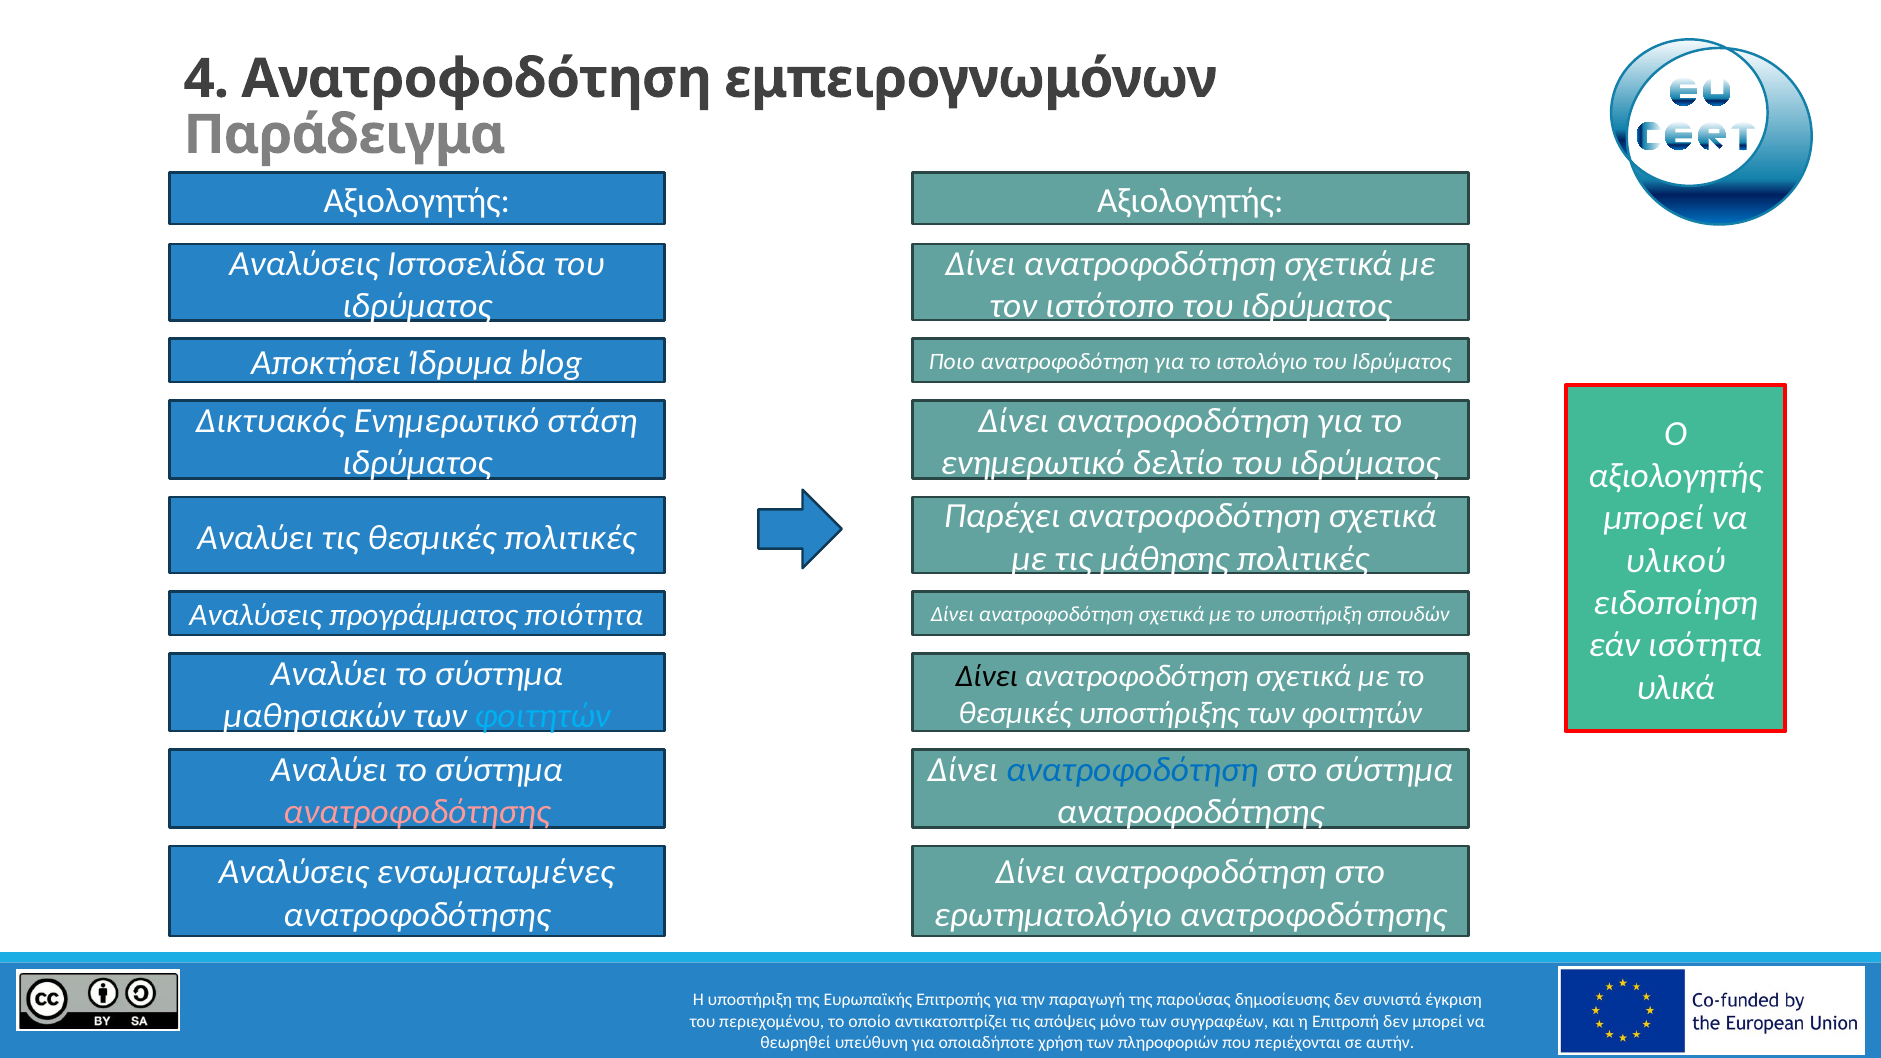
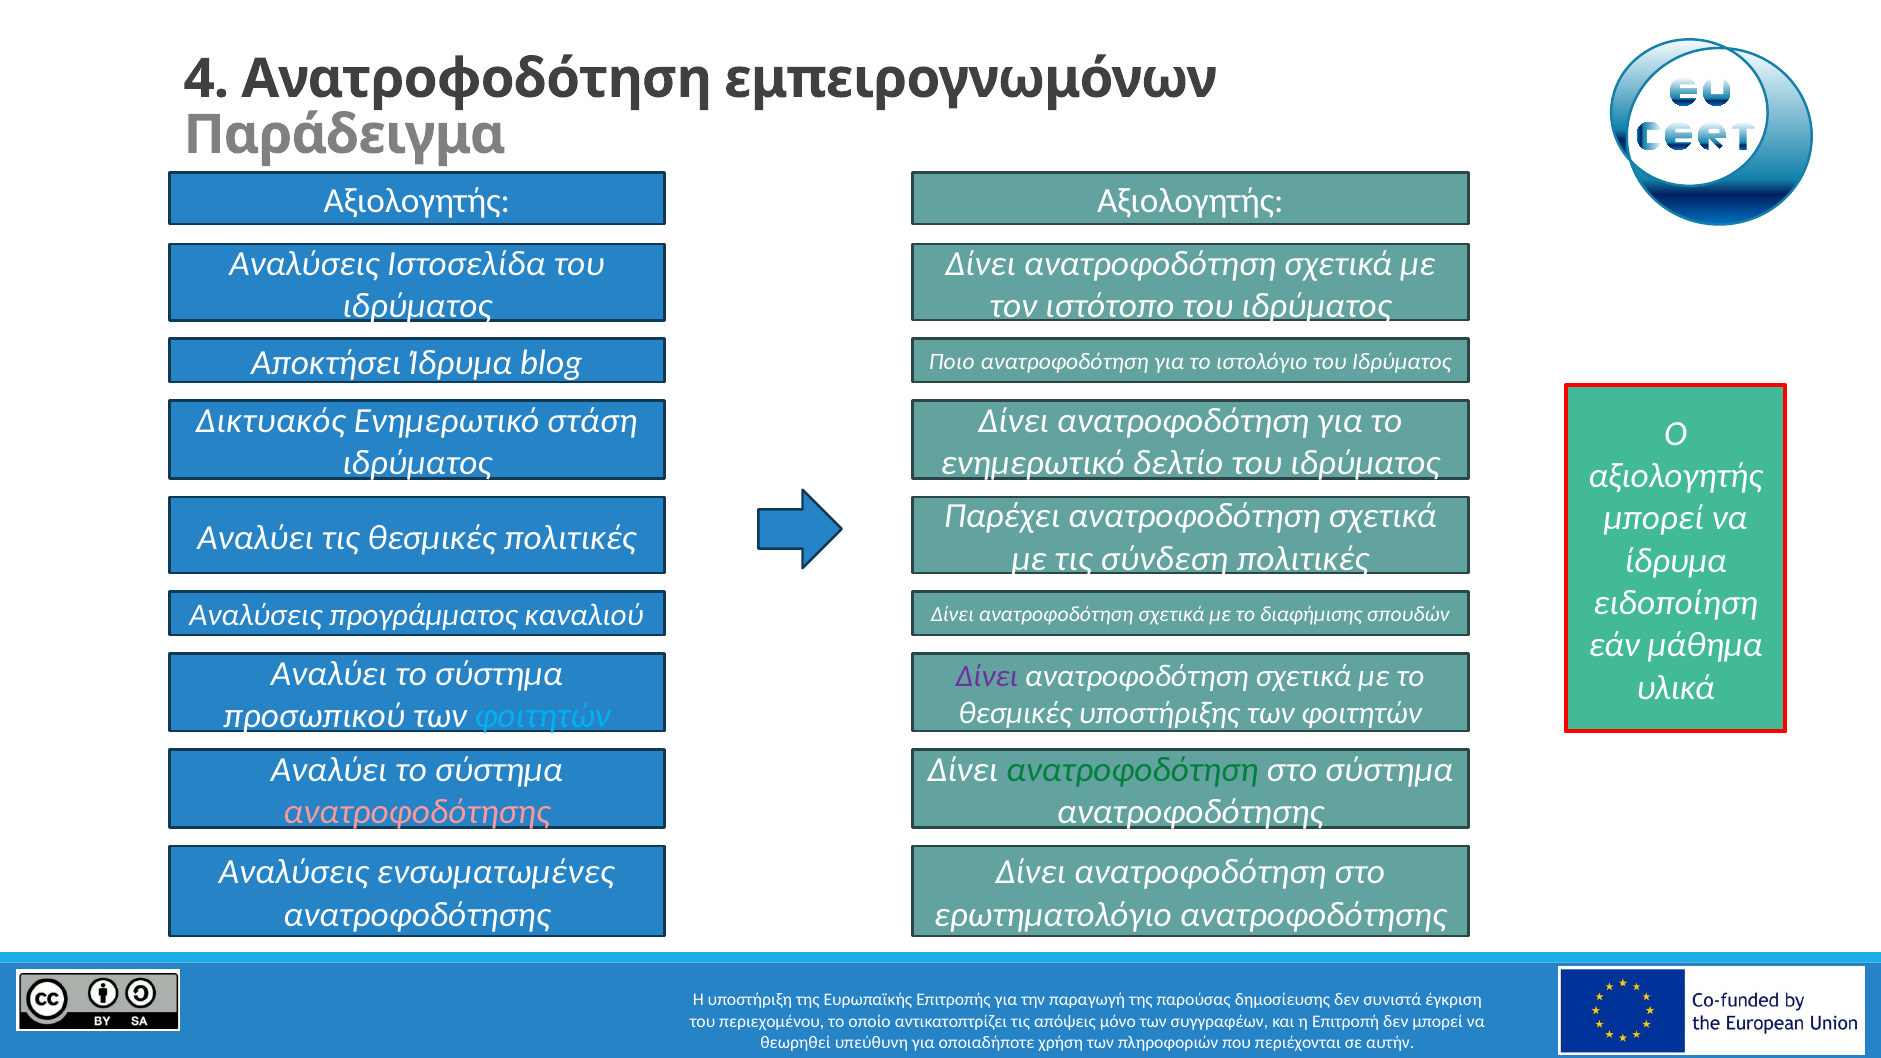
μάθησης: μάθησης -> σύνδεση
υλικού at (1675, 561): υλικού -> ίδρυμα
ποιότητα: ποιότητα -> καναλιού
το υποστήριξη: υποστήριξη -> διαφήμισης
ισότητα: ισότητα -> μάθημα
Δίνει at (987, 676) colour: black -> purple
μαθησιακών: μαθησιακών -> προσωπικού
ανατροφοδότηση at (1132, 770) colour: blue -> green
